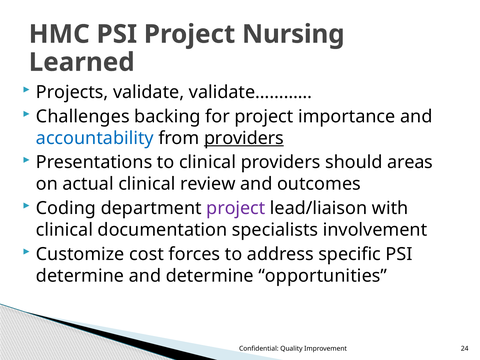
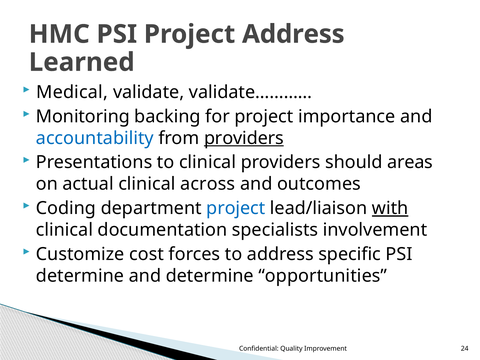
Project Nursing: Nursing -> Address
Projects: Projects -> Medical
Challenges: Challenges -> Monitoring
review: review -> across
project at (236, 208) colour: purple -> blue
with underline: none -> present
